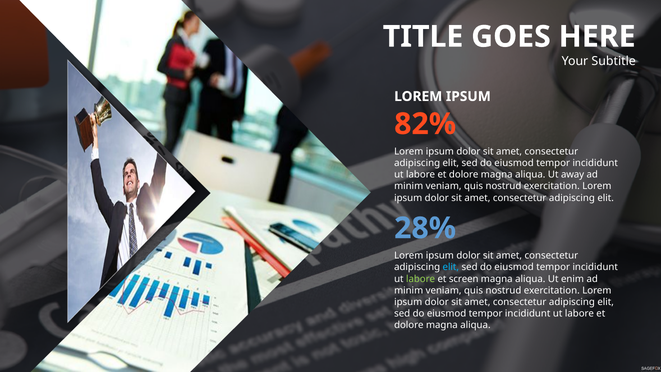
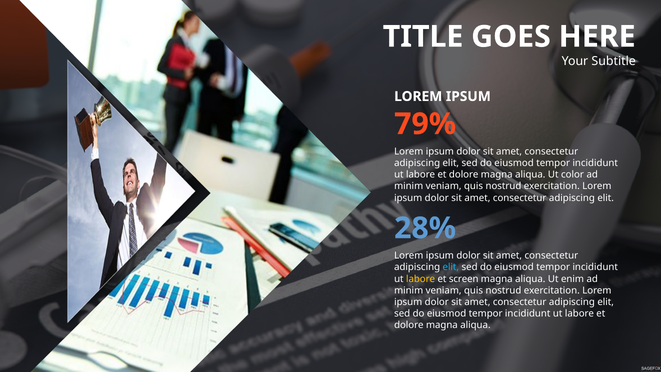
82%: 82% -> 79%
away: away -> color
labore at (421, 279) colour: light green -> yellow
